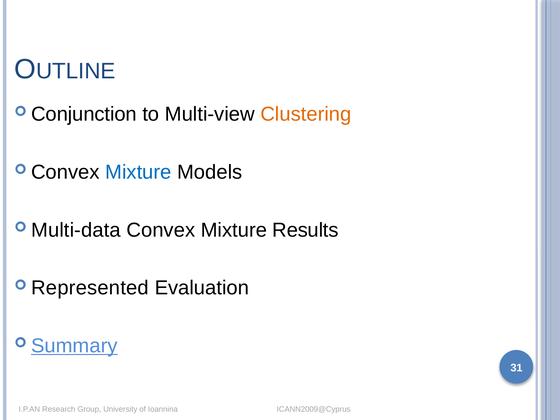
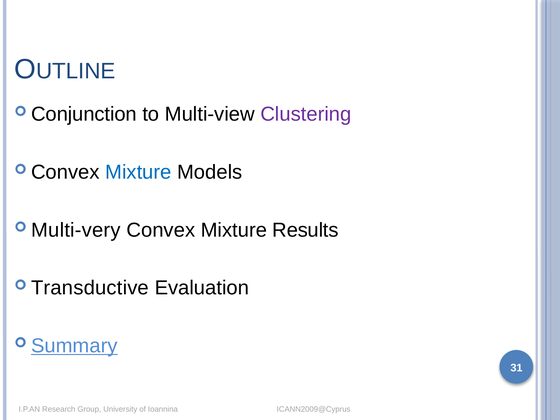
Clustering colour: orange -> purple
Multi-data: Multi-data -> Multi-very
Represented: Represented -> Transductive
